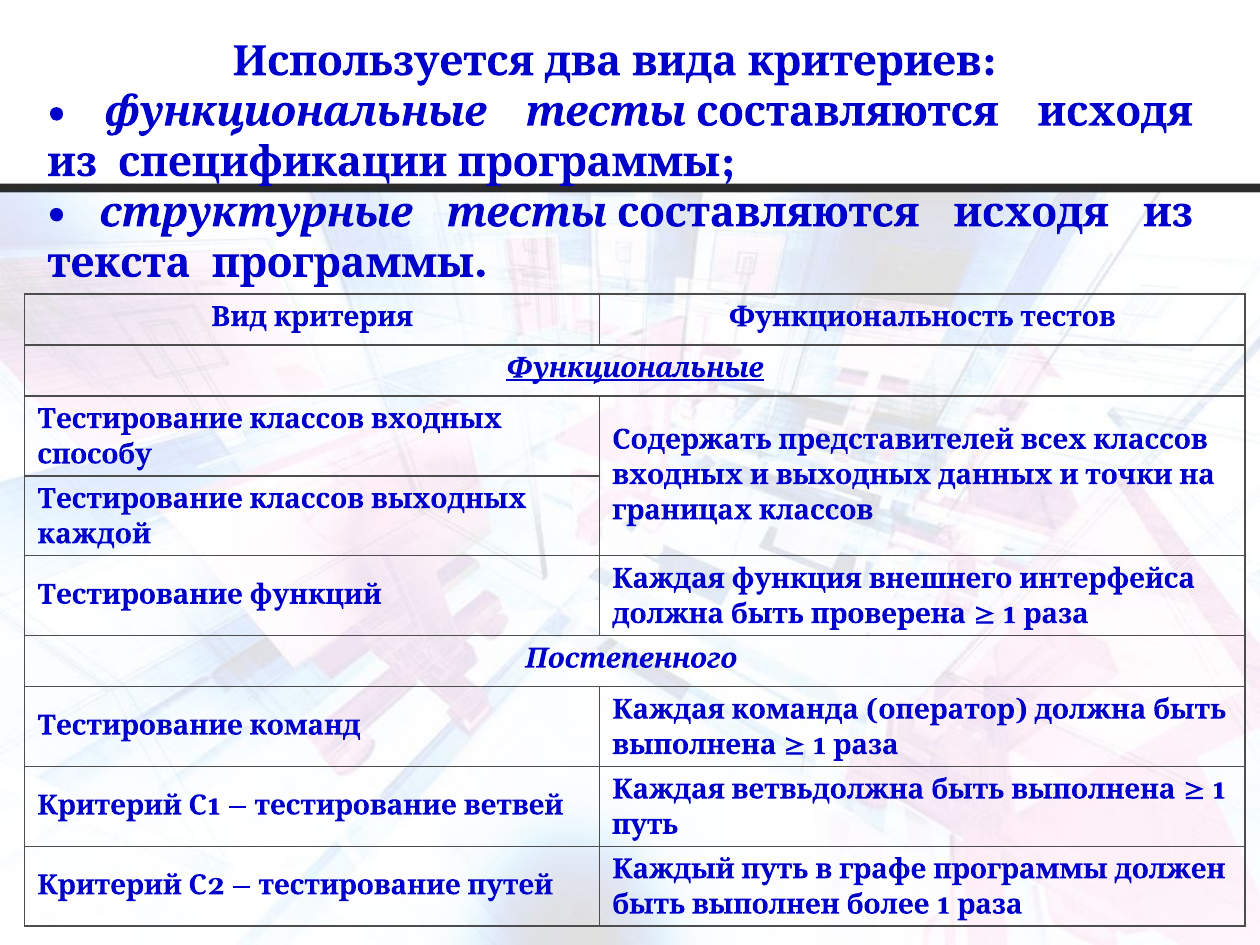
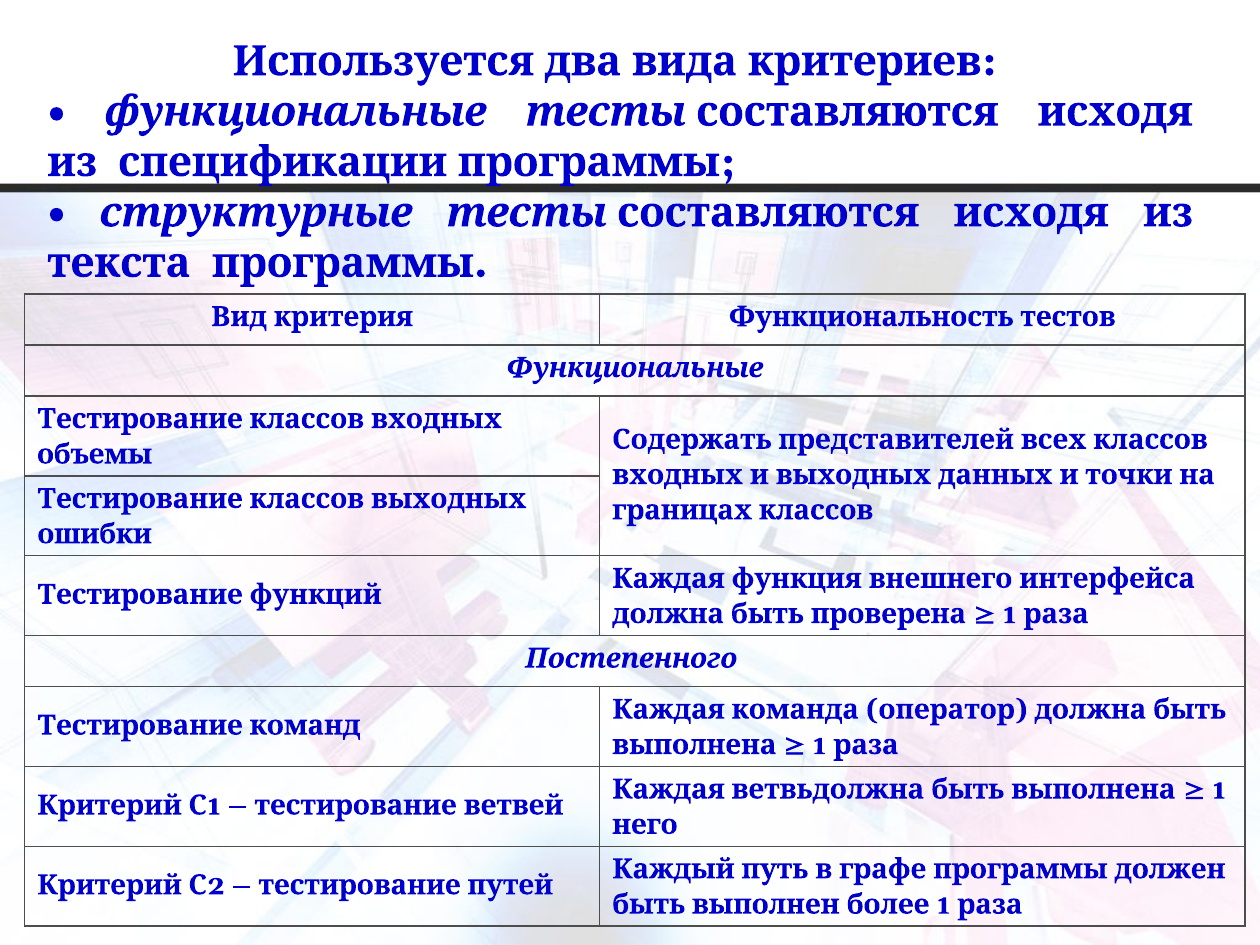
Функциональные at (635, 368) underline: present -> none
способу: способу -> объемы
каждой: каждой -> ошибки
путь: путь -> него
